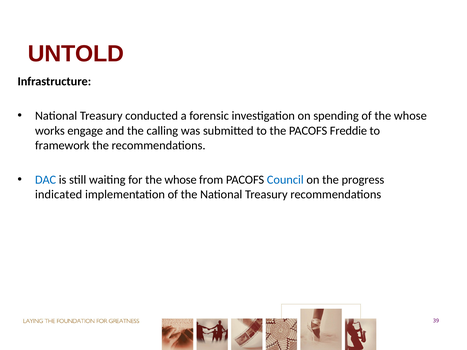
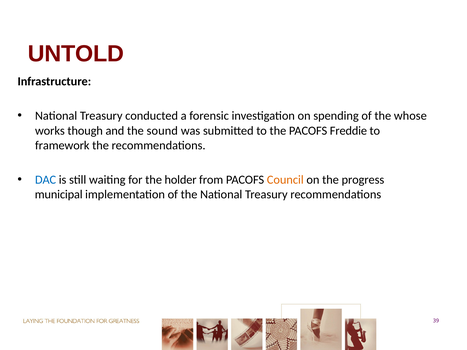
engage: engage -> though
calling: calling -> sound
for the whose: whose -> holder
Council colour: blue -> orange
indicated: indicated -> municipal
